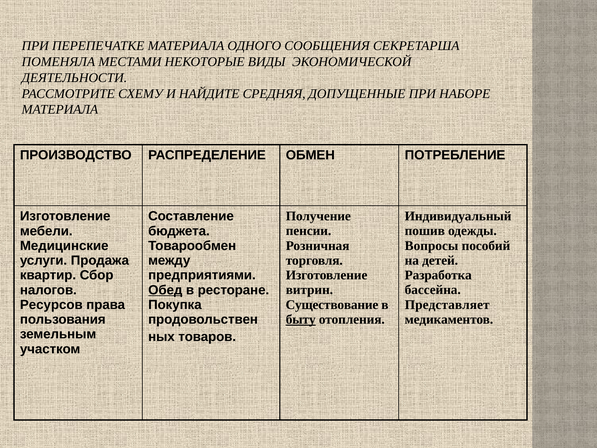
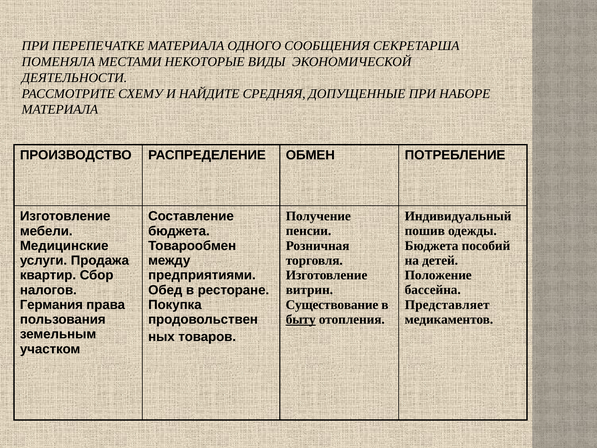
Вопросы at (432, 246): Вопросы -> Бюджета
Разработка: Разработка -> Положение
Обед underline: present -> none
Ресурсов: Ресурсов -> Германия
